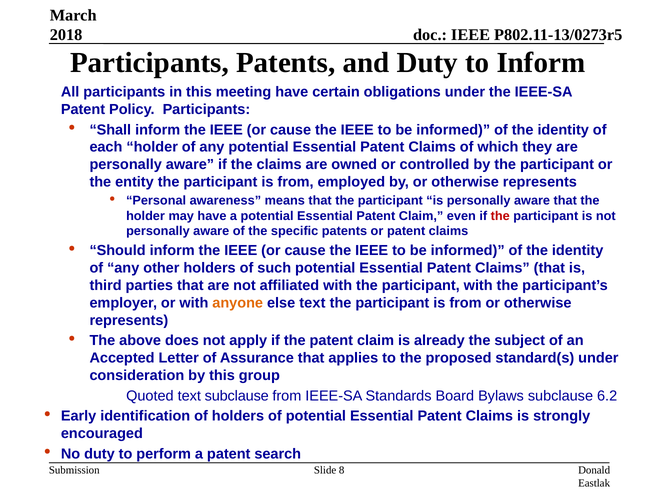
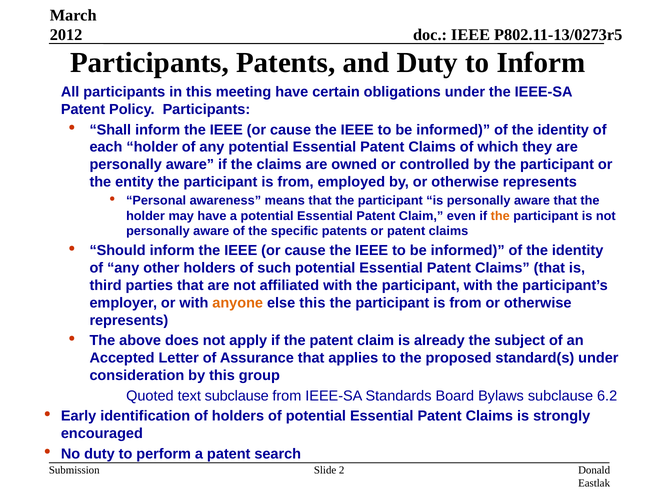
2018: 2018 -> 2012
the at (500, 216) colour: red -> orange
else text: text -> this
8: 8 -> 2
